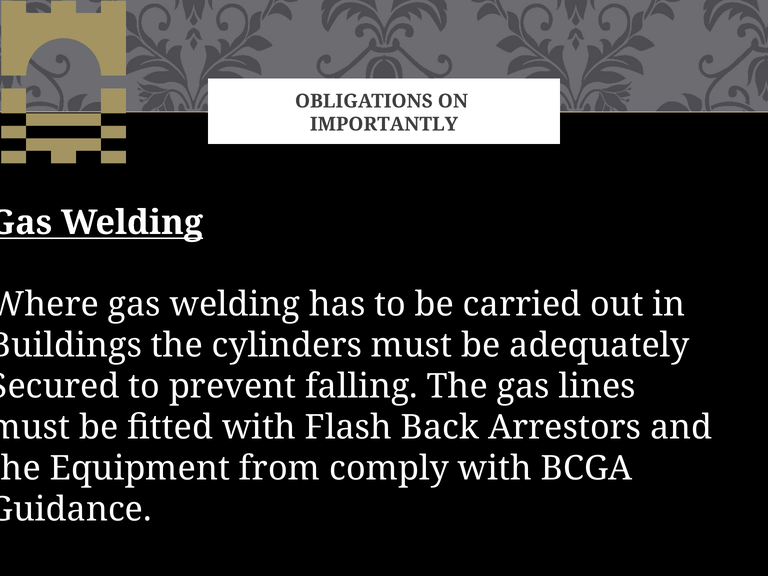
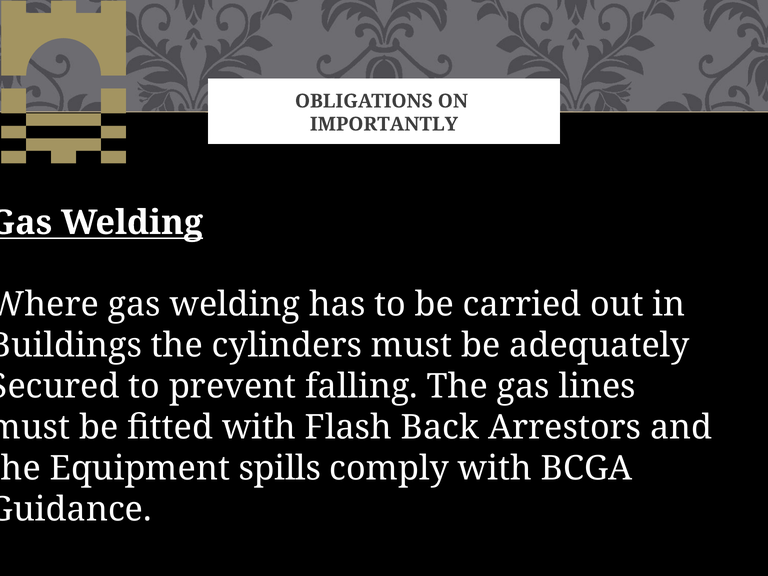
from: from -> spills
